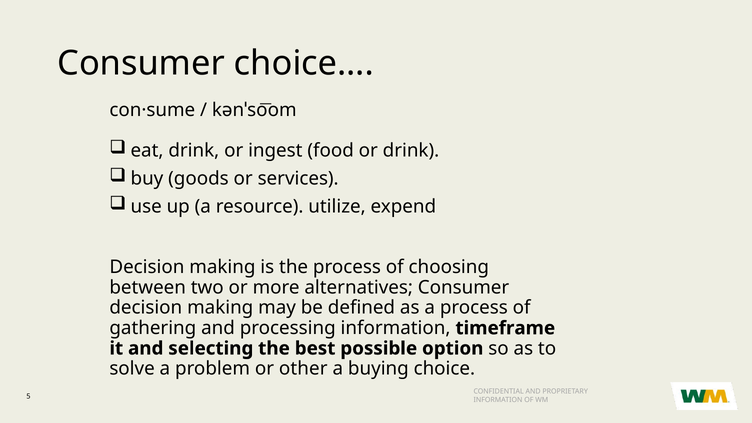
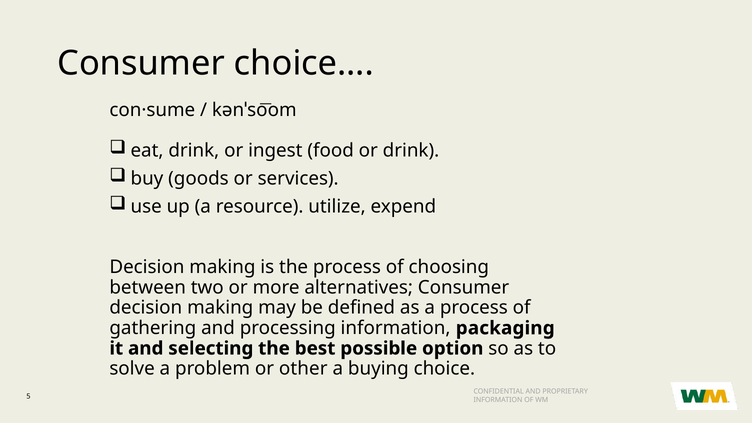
timeframe: timeframe -> packaging
